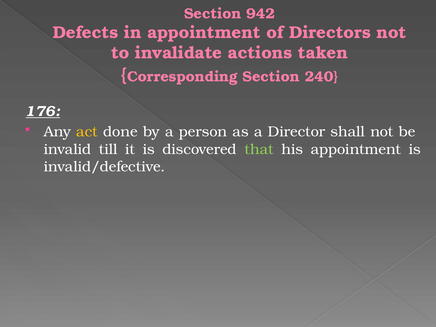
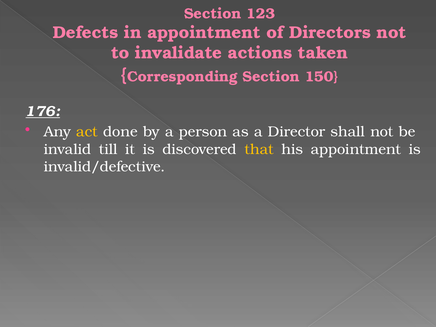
942: 942 -> 123
240: 240 -> 150
that colour: light green -> yellow
